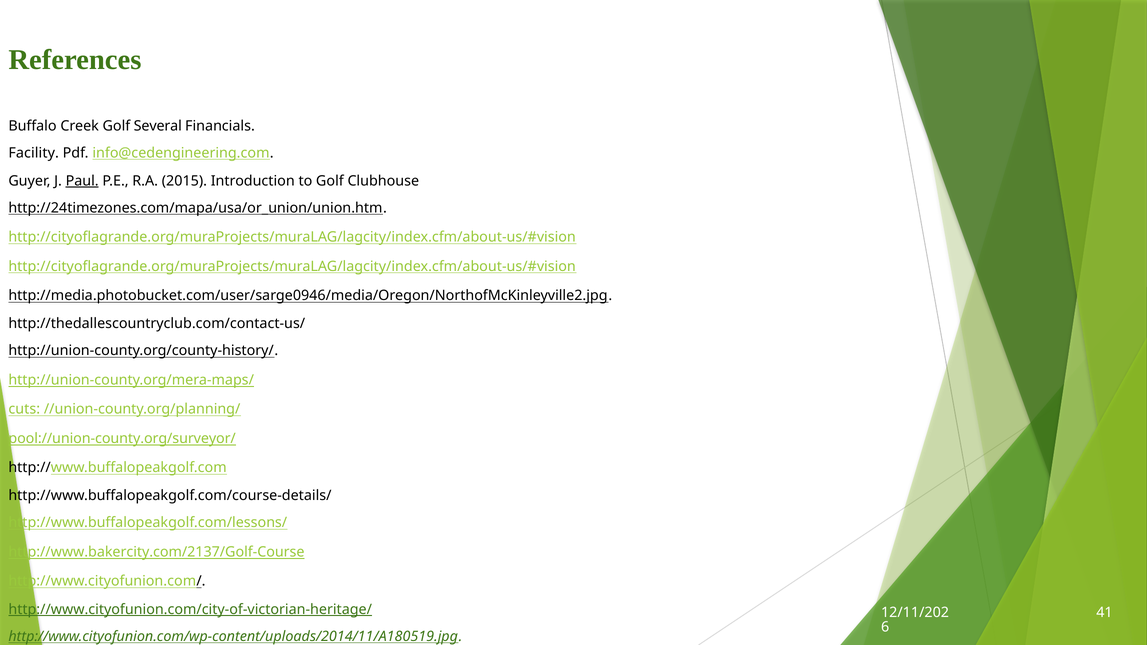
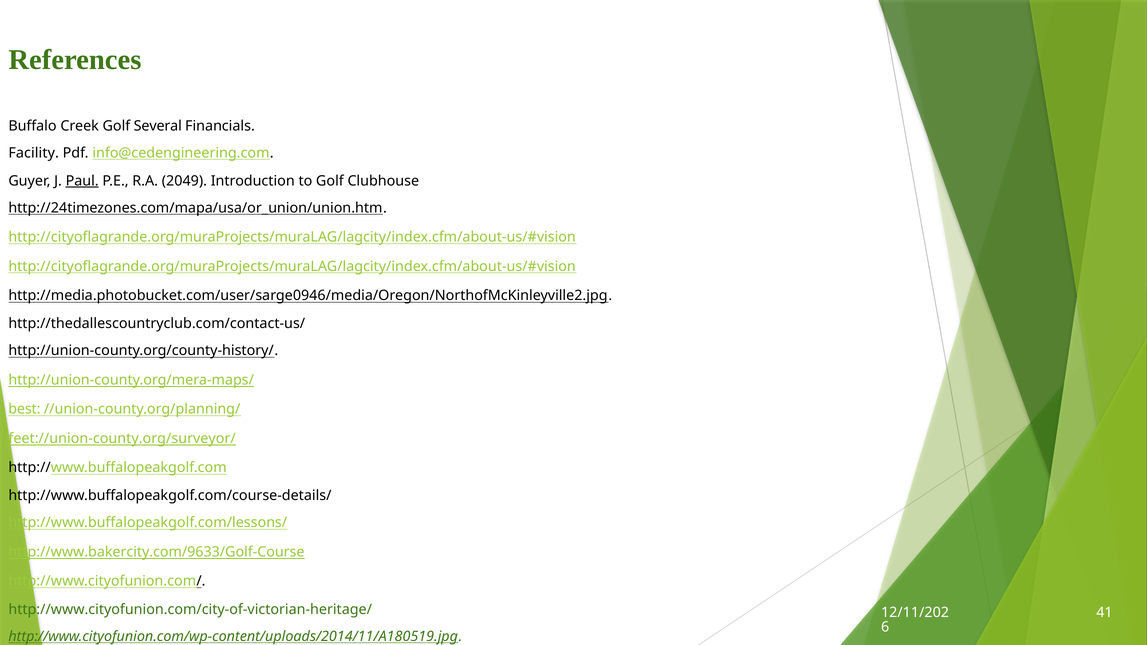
2015: 2015 -> 2049
cuts: cuts -> best
pool://union-county.org/surveyor/: pool://union-county.org/surveyor/ -> feet://union-county.org/surveyor/
http://www.bakercity.com/2137/Golf-Course: http://www.bakercity.com/2137/Golf-Course -> http://www.bakercity.com/9633/Golf-Course
http://www.cityofunion.com/city-of-victorian-heritage/ underline: present -> none
